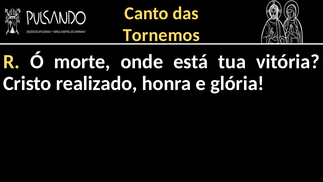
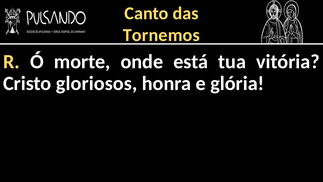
realizado: realizado -> gloriosos
